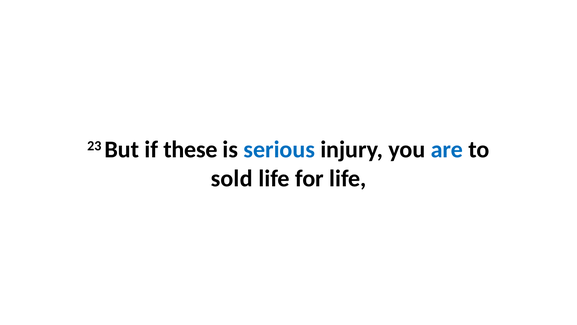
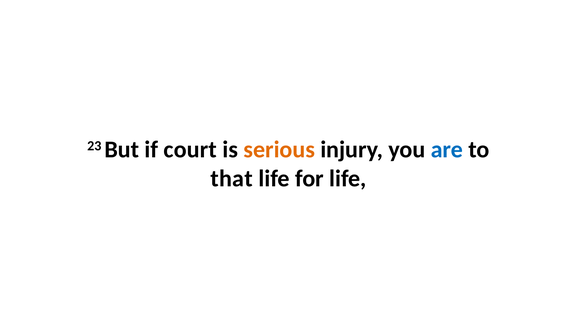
these: these -> court
serious colour: blue -> orange
sold: sold -> that
